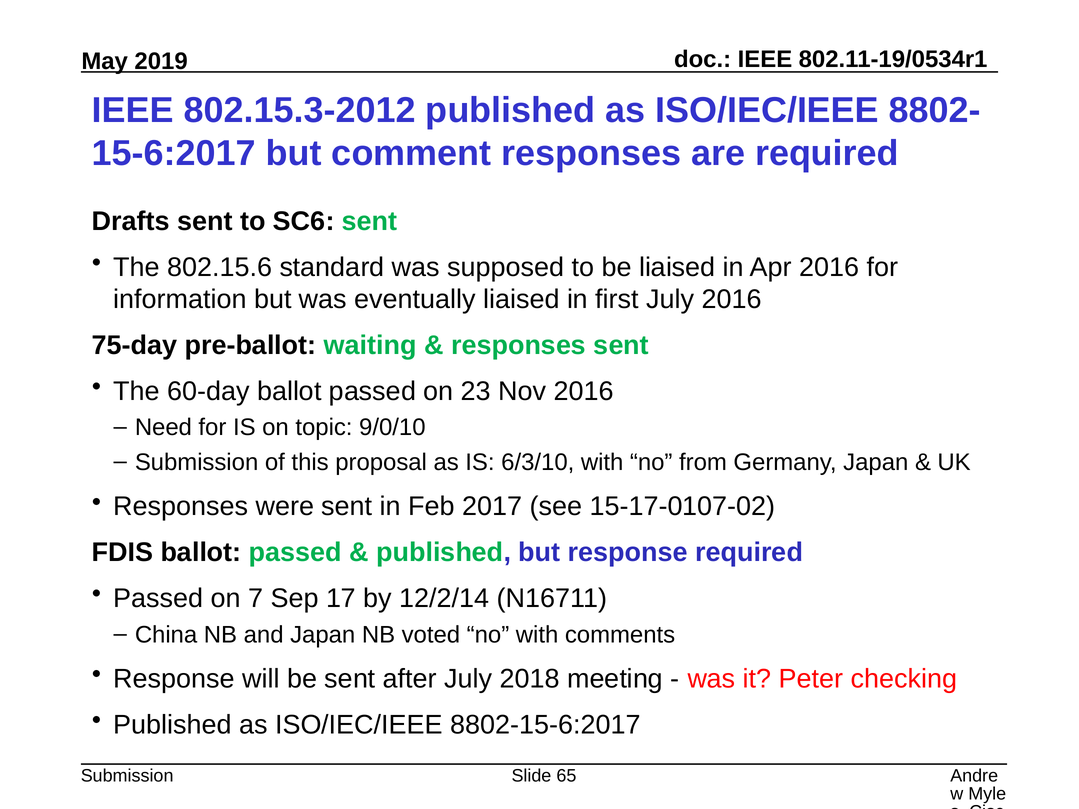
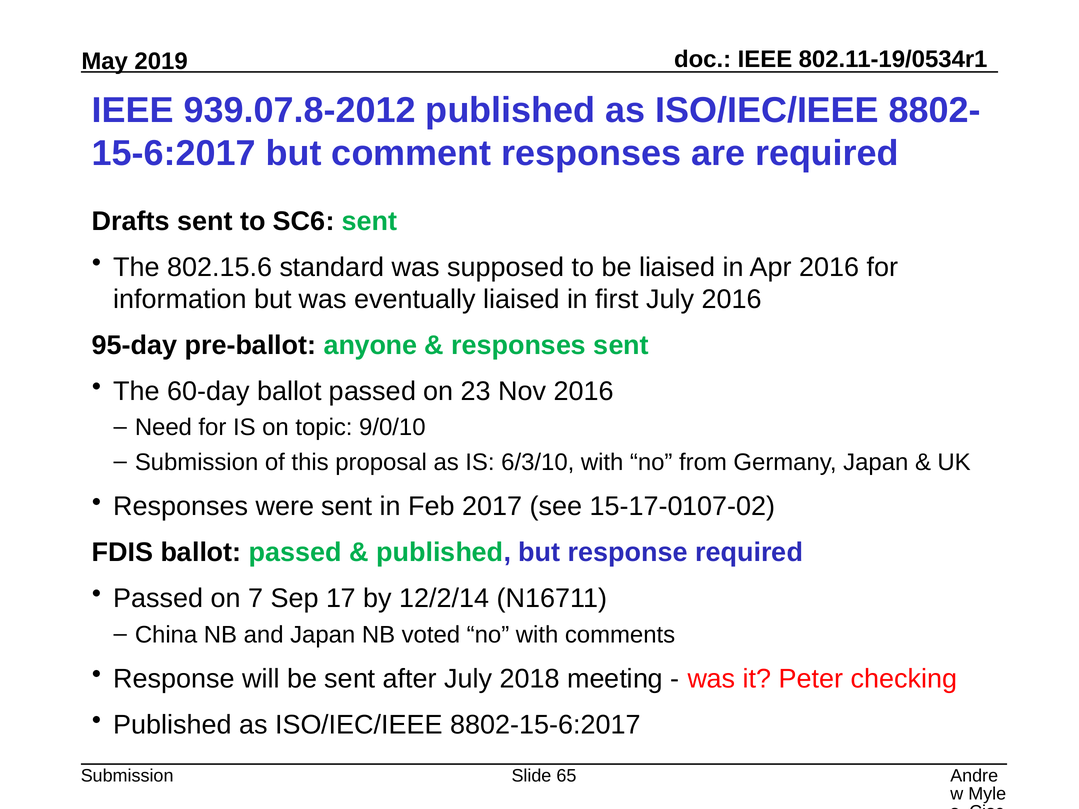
802.15.3-2012: 802.15.3-2012 -> 939.07.8-2012
75-day: 75-day -> 95-day
waiting: waiting -> anyone
